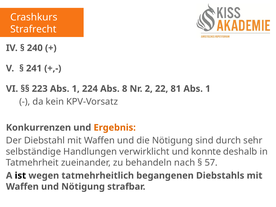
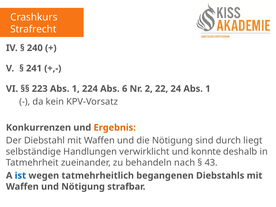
8: 8 -> 6
81: 81 -> 24
sehr: sehr -> liegt
57: 57 -> 43
ist colour: black -> blue
